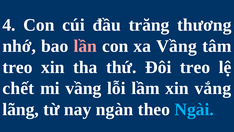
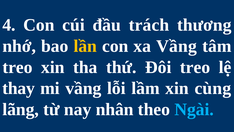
trăng: trăng -> trách
lần colour: pink -> yellow
chết: chết -> thay
vắng: vắng -> cùng
ngàn: ngàn -> nhân
